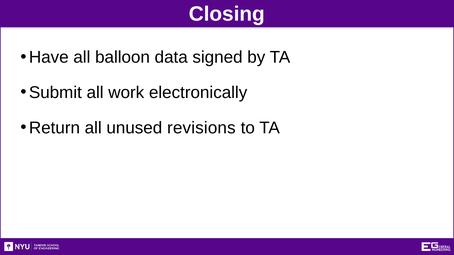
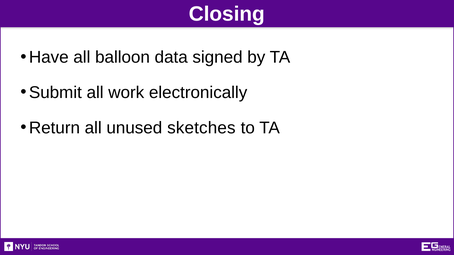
revisions: revisions -> sketches
